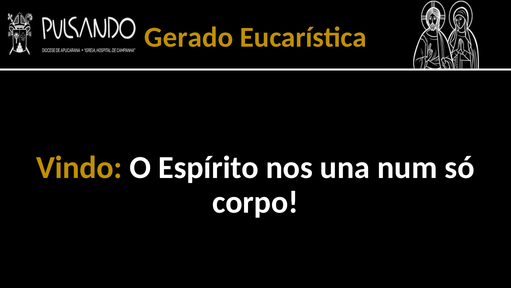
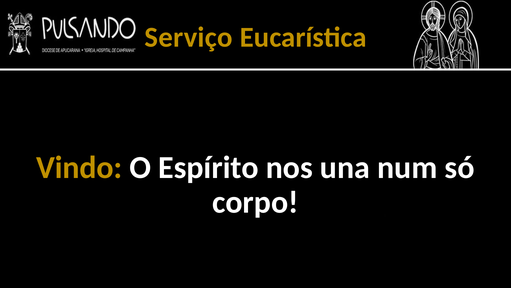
Gerado: Gerado -> Serviço
